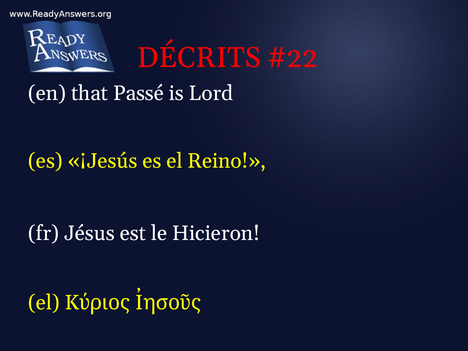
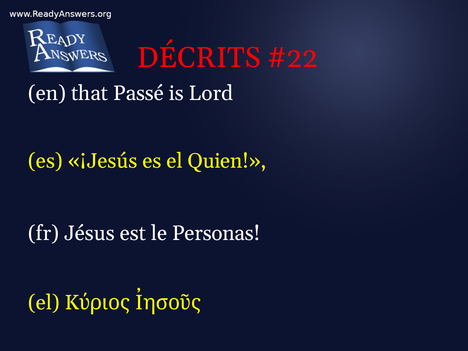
Reino: Reino -> Quien
Hicieron: Hicieron -> Personas
